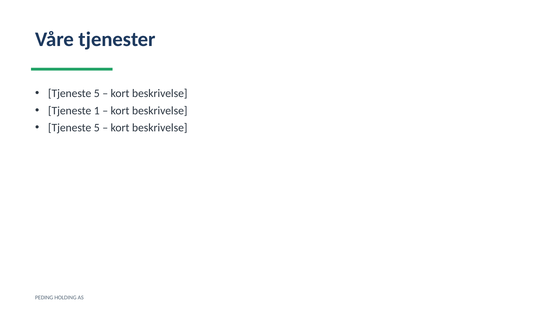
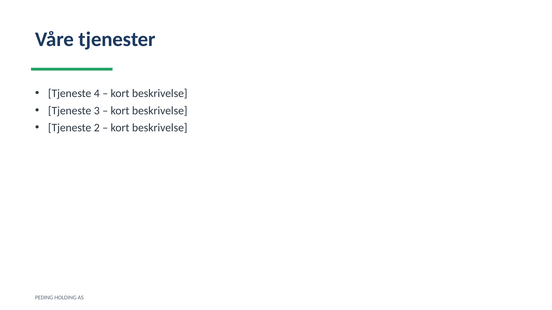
5 at (97, 93): 5 -> 4
1: 1 -> 3
5 at (97, 128): 5 -> 2
